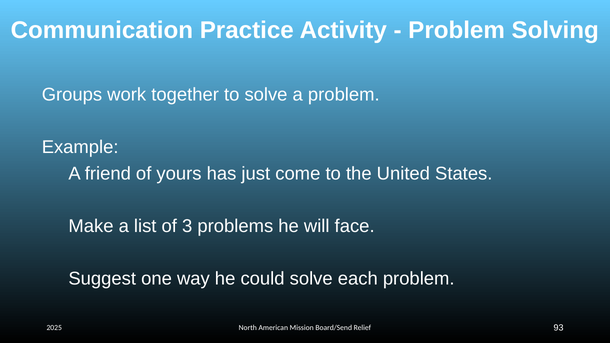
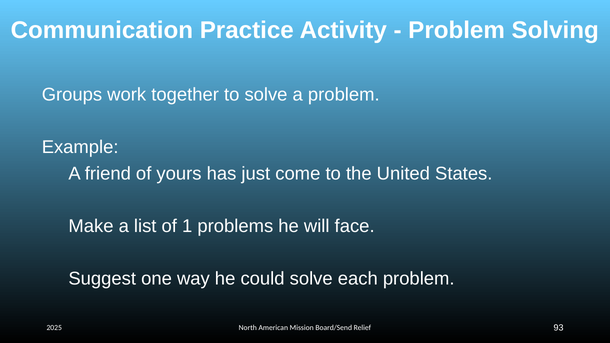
3: 3 -> 1
